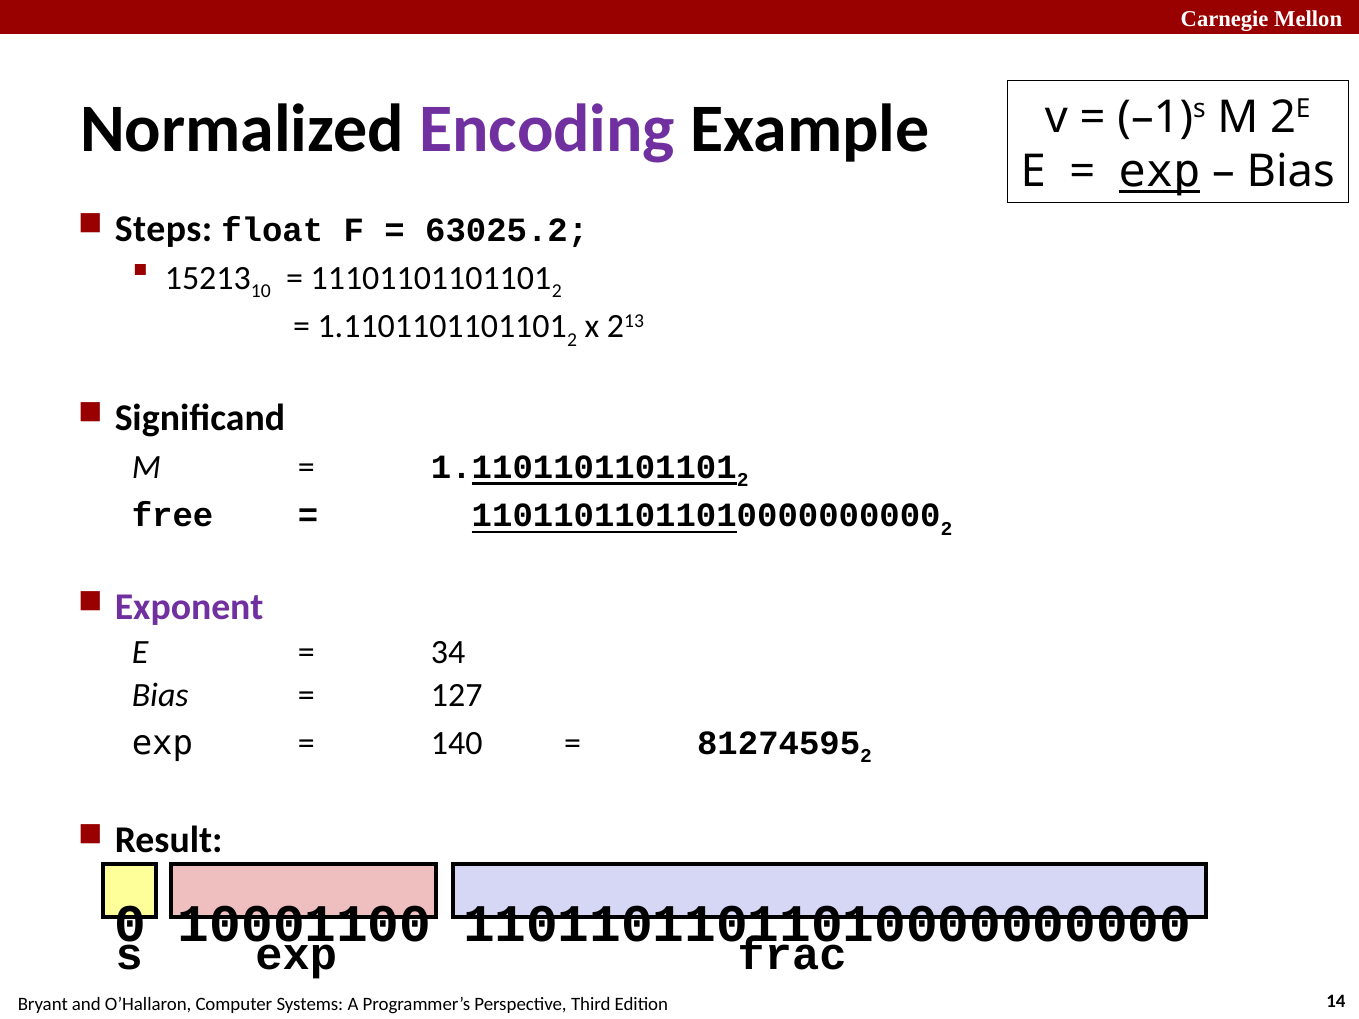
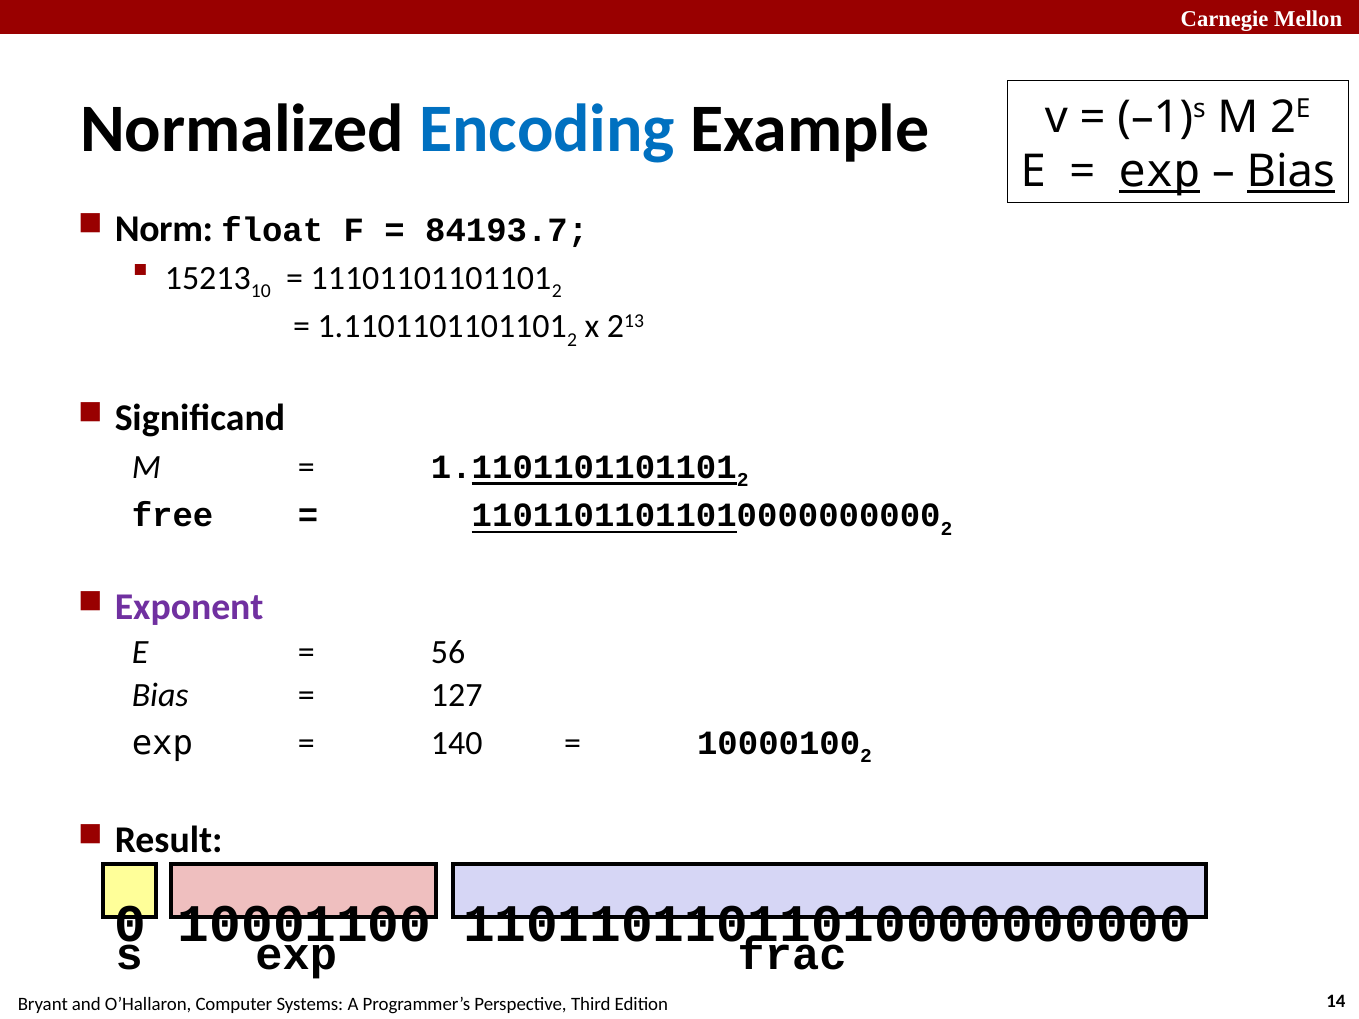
Encoding colour: purple -> blue
Bias at (1291, 172) underline: none -> present
Steps: Steps -> Norm
63025.2: 63025.2 -> 84193.7
34: 34 -> 56
81274595: 81274595 -> 10000100
